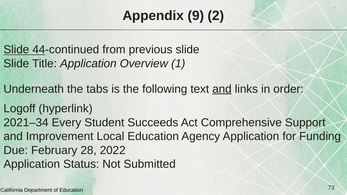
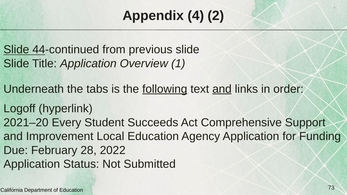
9: 9 -> 4
following underline: none -> present
2021–34: 2021–34 -> 2021–20
